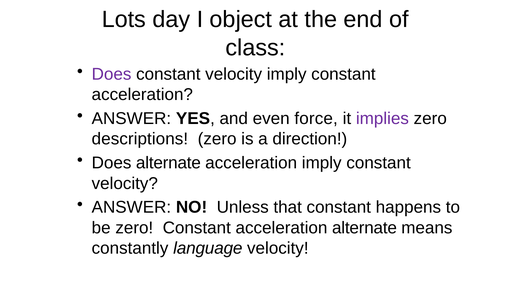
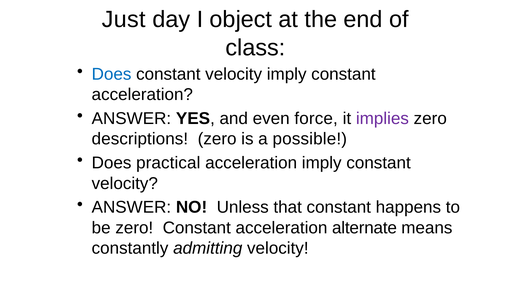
Lots: Lots -> Just
Does at (112, 74) colour: purple -> blue
direction: direction -> possible
Does alternate: alternate -> practical
language: language -> admitting
